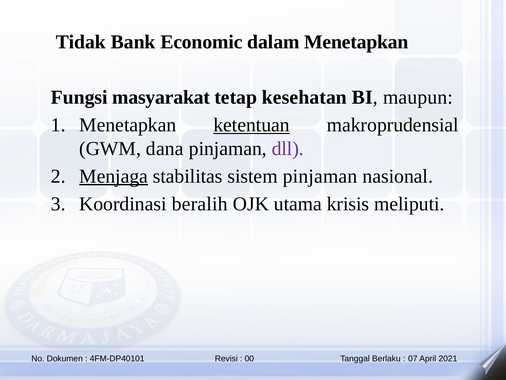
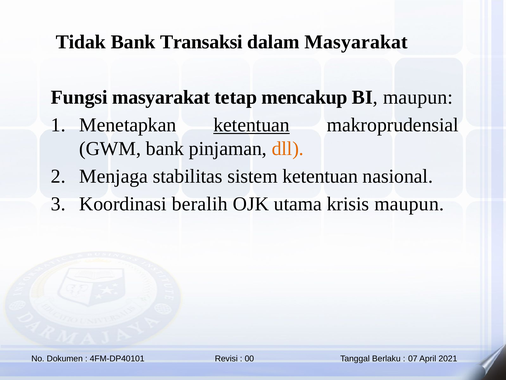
Economic: Economic -> Transaksi
dalam Menetapkan: Menetapkan -> Masyarakat
kesehatan: kesehatan -> mencakup
GWM dana: dana -> bank
dll colour: purple -> orange
Menjaga underline: present -> none
sistem pinjaman: pinjaman -> ketentuan
krisis meliputi: meliputi -> maupun
